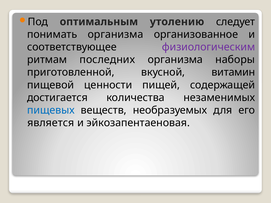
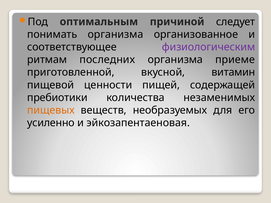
утолению: утолению -> причиной
наборы: наборы -> приеме
достигается: достигается -> пребиотики
пищевых colour: blue -> orange
является: является -> усиленно
